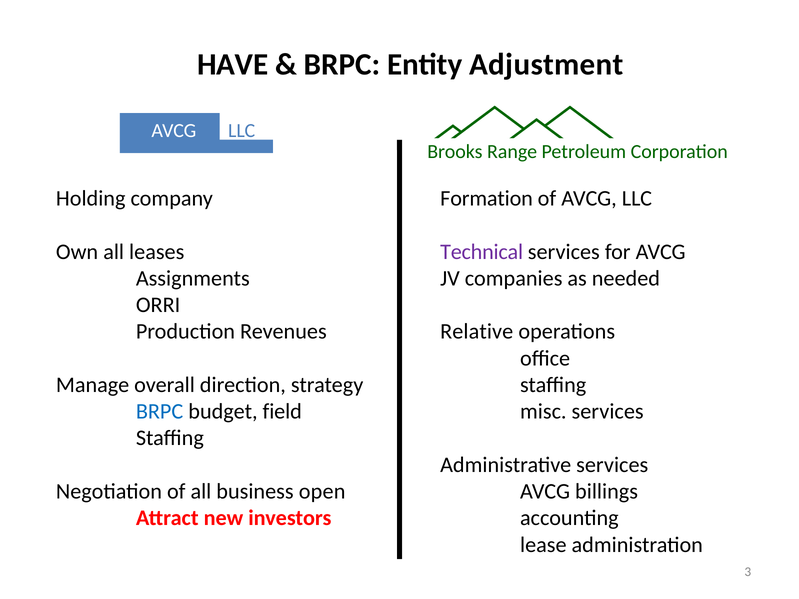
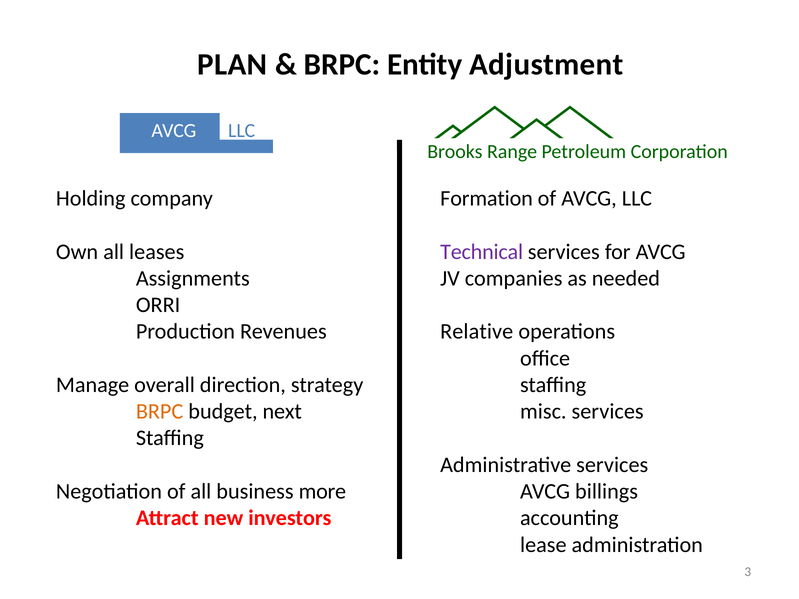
HAVE: HAVE -> PLAN
BRPC at (160, 412) colour: blue -> orange
field: field -> next
open: open -> more
